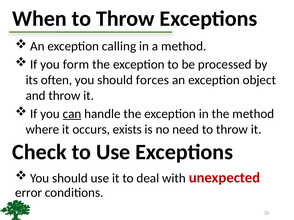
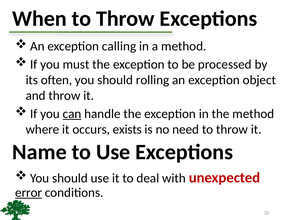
form: form -> must
forces: forces -> rolling
Check: Check -> Name
error underline: none -> present
